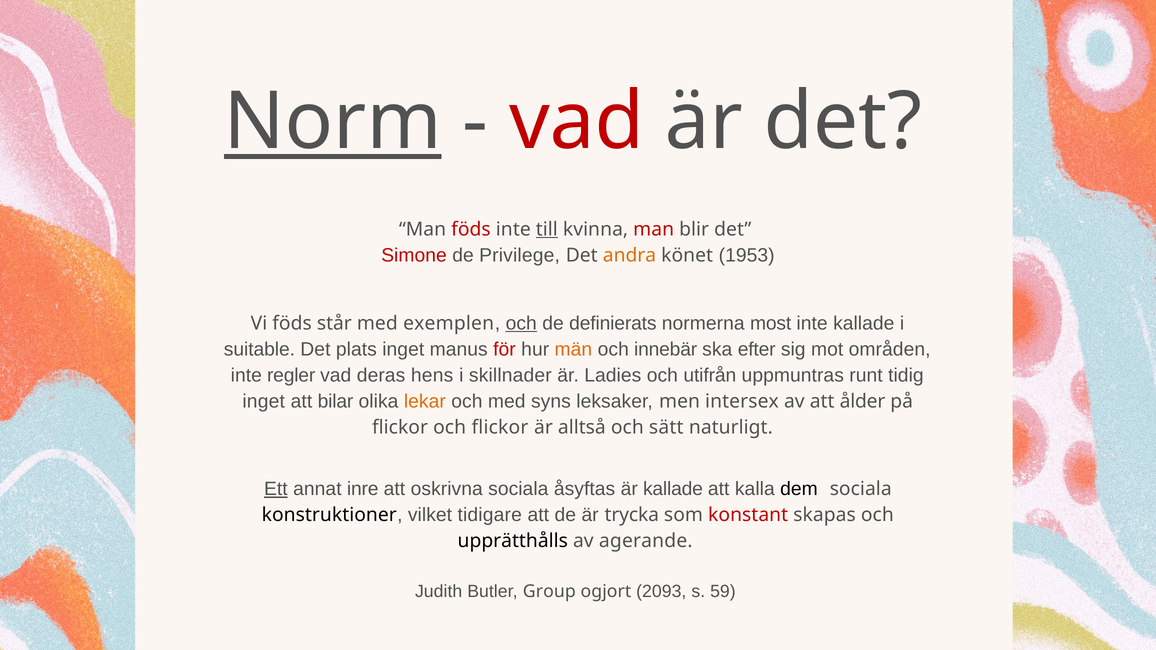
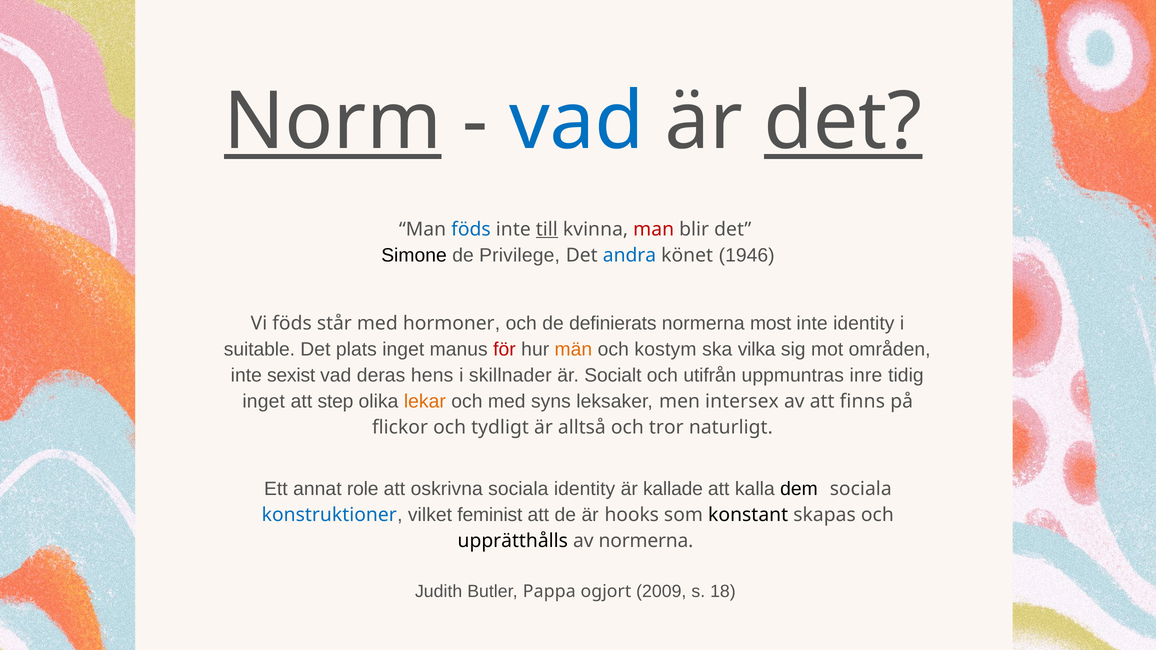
vad at (577, 122) colour: red -> blue
det at (843, 122) underline: none -> present
föds at (471, 229) colour: red -> blue
Simone colour: red -> black
andra colour: orange -> blue
1953: 1953 -> 1946
exemplen: exemplen -> hormoner
och at (521, 323) underline: present -> none
inte kallade: kallade -> identity
innebär: innebär -> kostym
efter: efter -> vilka
regler: regler -> sexist
Ladies: Ladies -> Socialt
runt: runt -> inre
bilar: bilar -> step
ålder: ålder -> finns
och flickor: flickor -> tydligt
sätt: sätt -> tror
Ett underline: present -> none
inre: inre -> role
sociala åsyftas: åsyftas -> identity
konstruktioner colour: black -> blue
tidigare: tidigare -> feminist
trycka: trycka -> hooks
konstant colour: red -> black
av agerande: agerande -> normerna
Group: Group -> Pappa
2093: 2093 -> 2009
59: 59 -> 18
